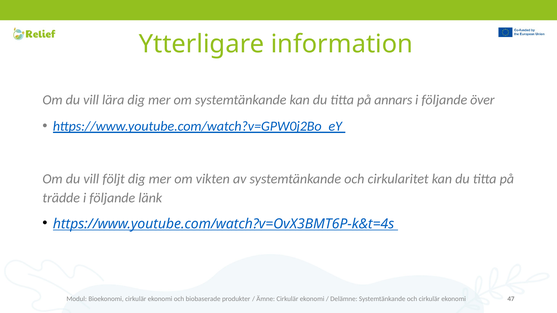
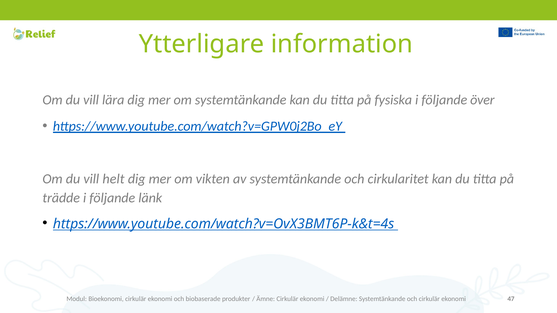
annars: annars -> fysiska
följt: följt -> helt
